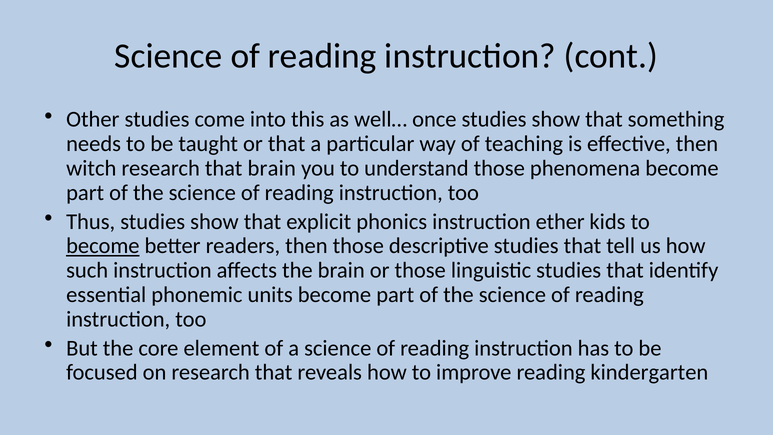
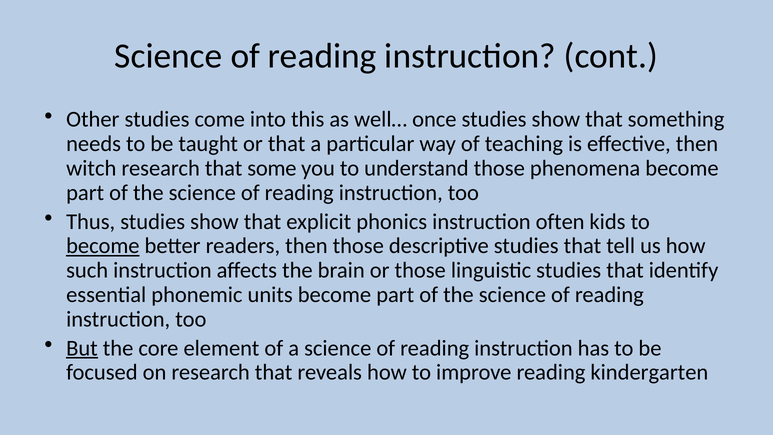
that brain: brain -> some
ether: ether -> often
But underline: none -> present
